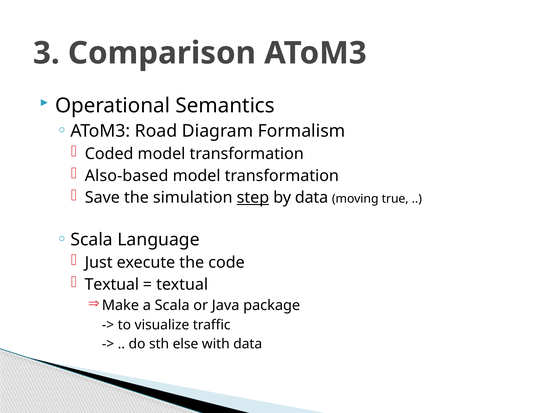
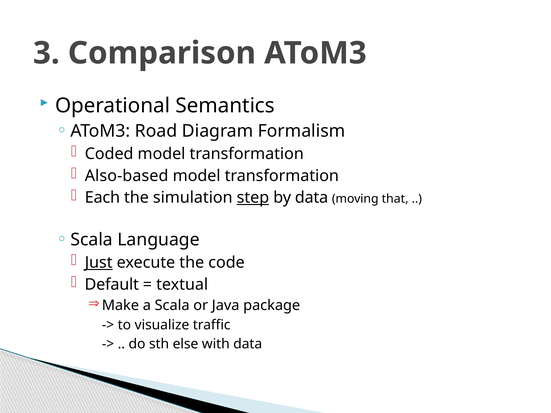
Save: Save -> Each
true: true -> that
Just underline: none -> present
Textual at (112, 285): Textual -> Default
